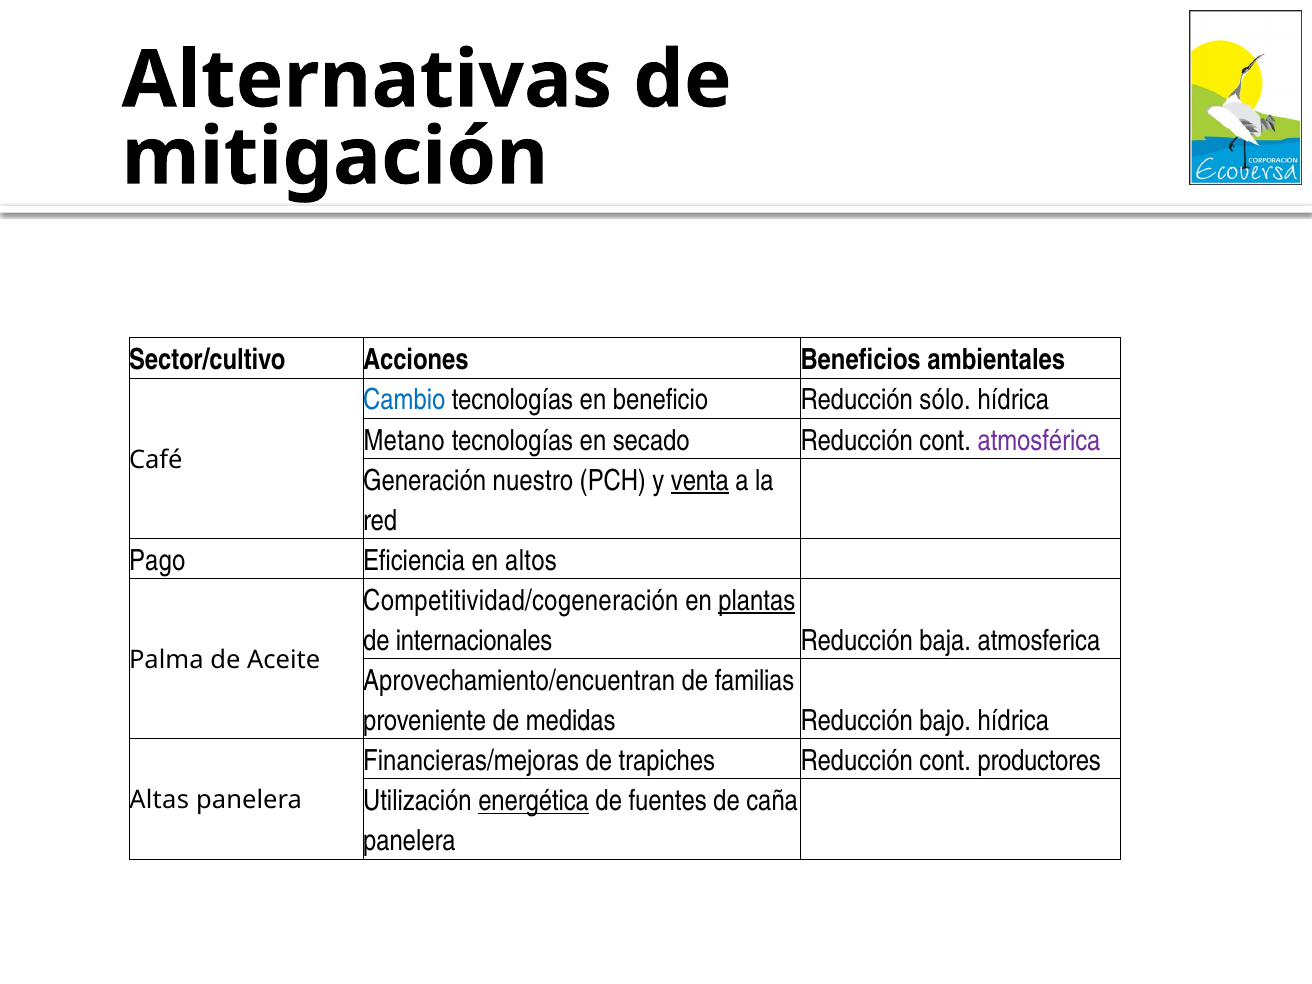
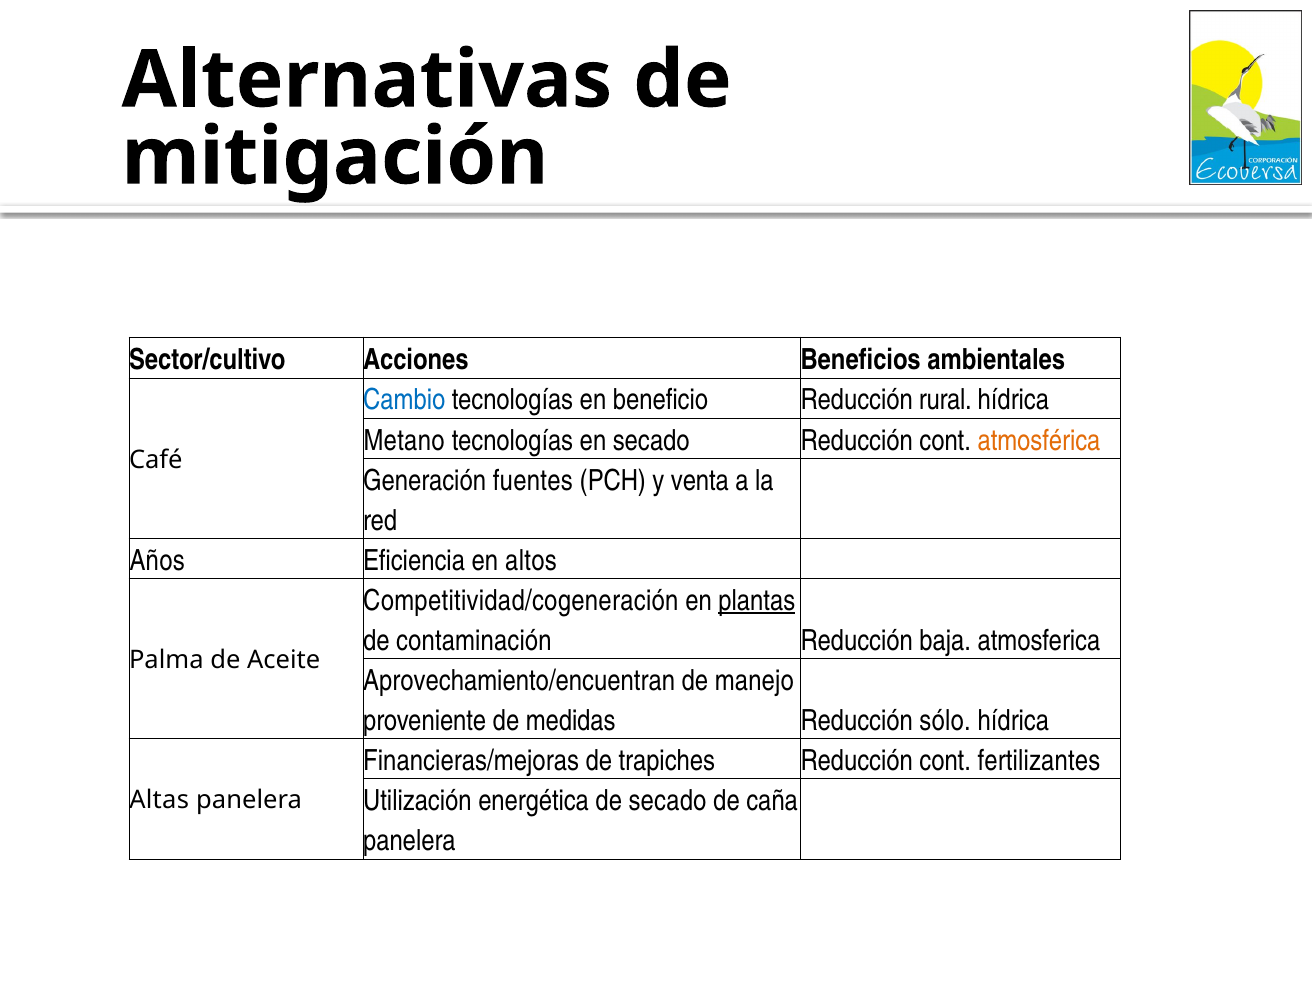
sólo: sólo -> rural
atmosférica colour: purple -> orange
nuestro: nuestro -> fuentes
venta underline: present -> none
Pago: Pago -> Años
internacionales: internacionales -> contaminación
familias: familias -> manejo
bajo: bajo -> sólo
productores: productores -> fertilizantes
energética underline: present -> none
de fuentes: fuentes -> secado
